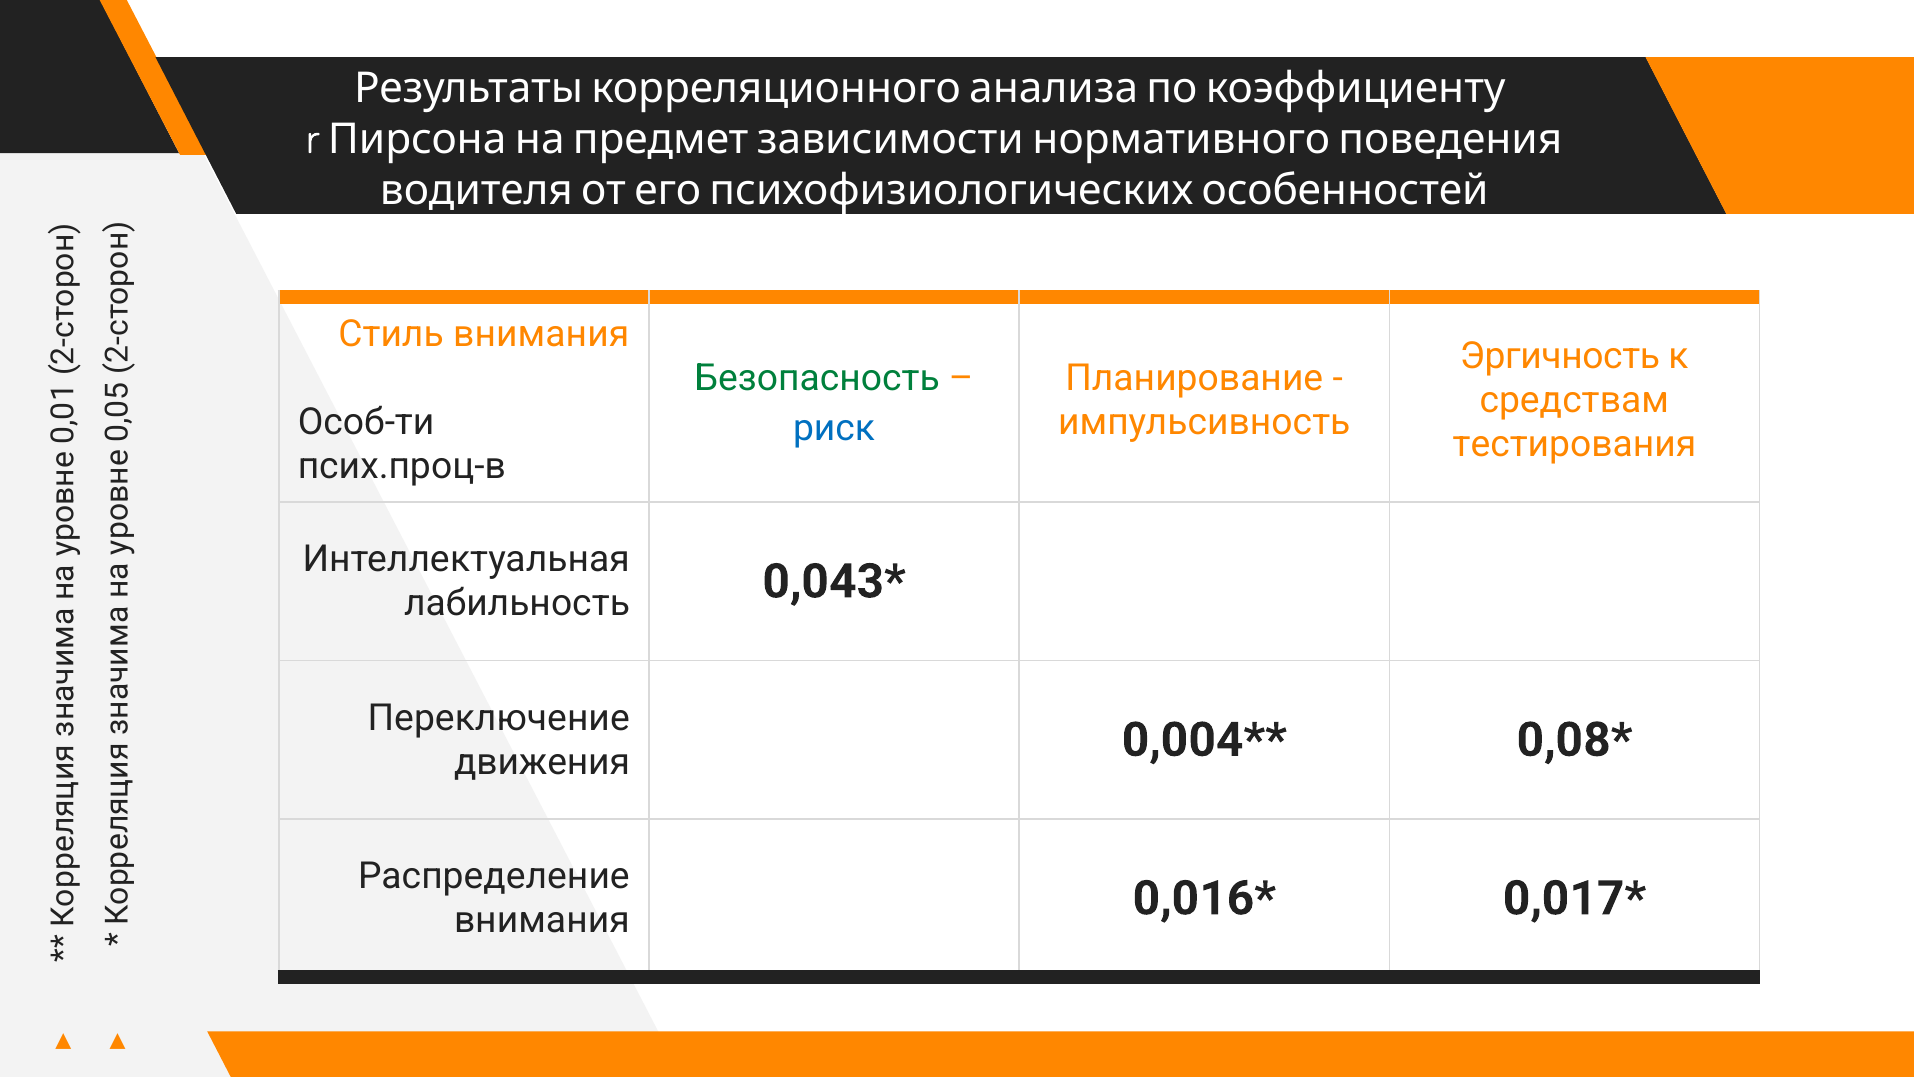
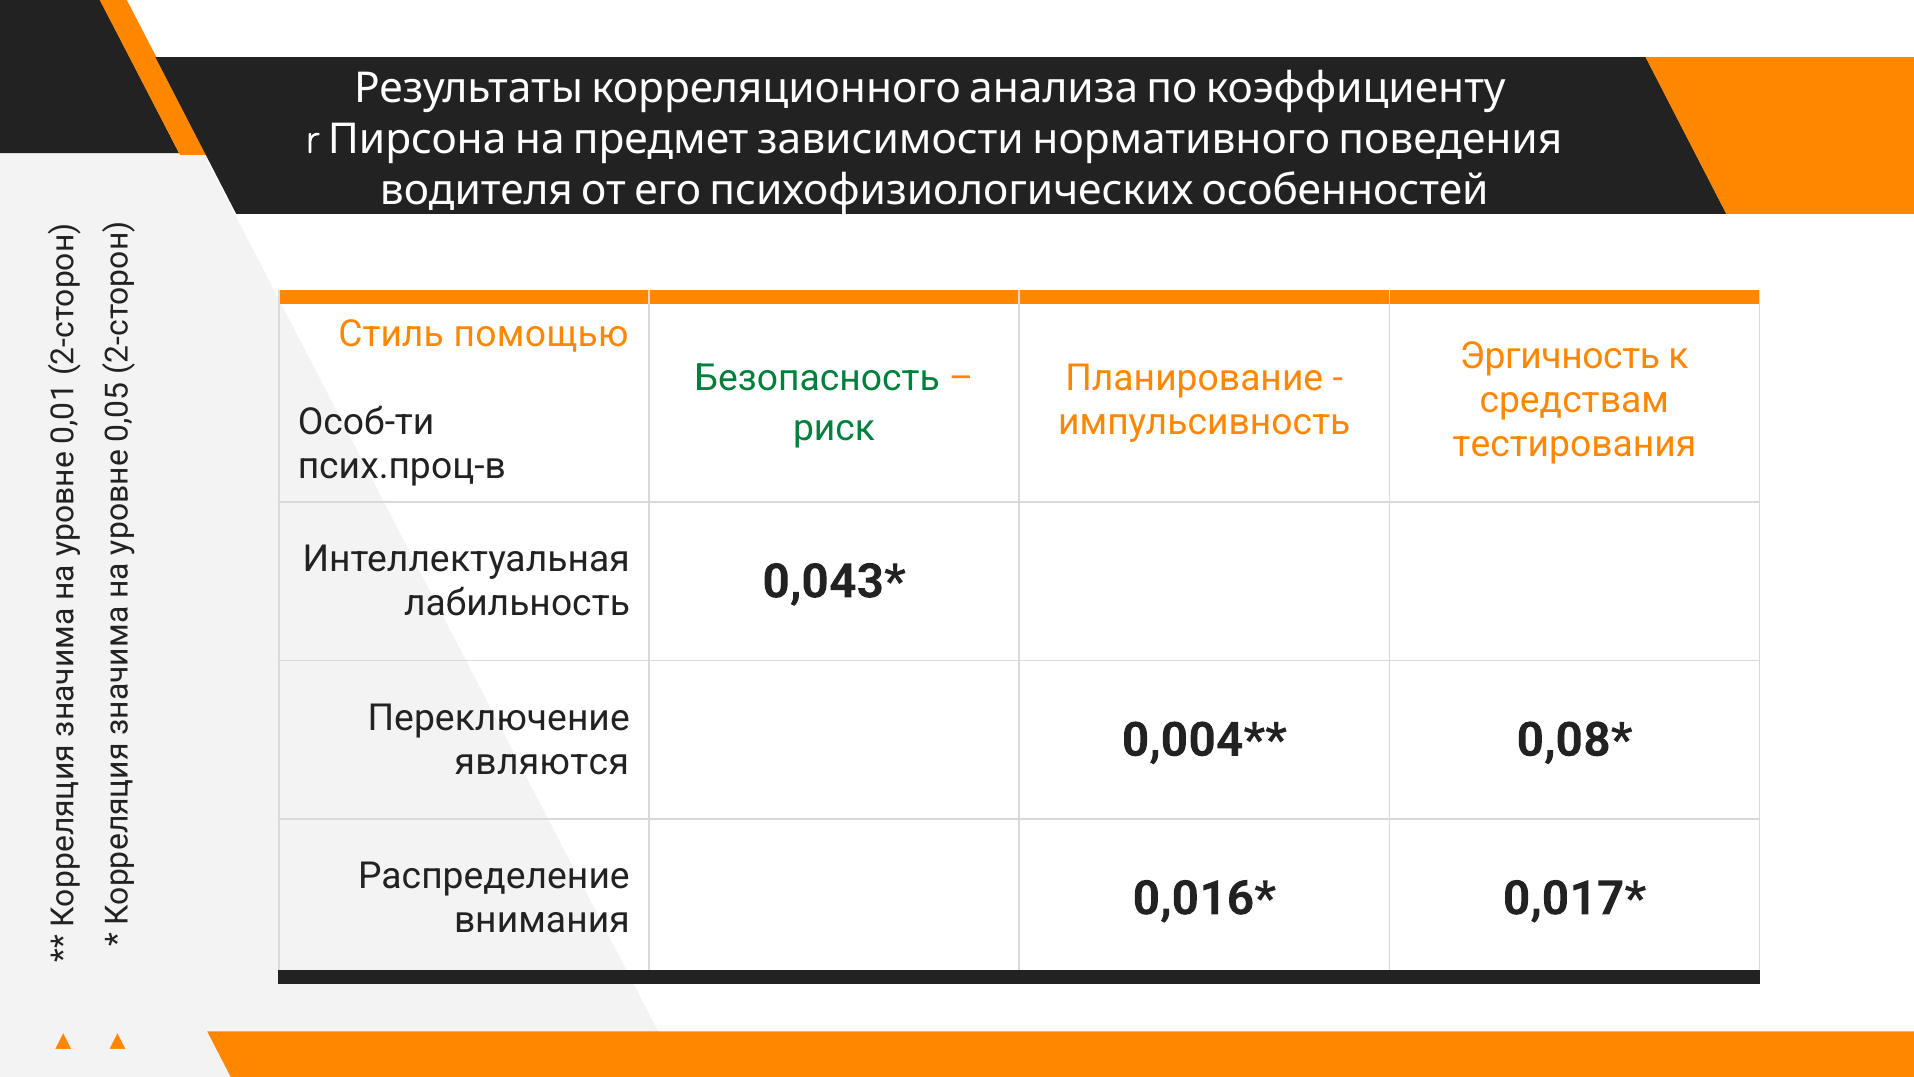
Стиль внимания: внимания -> помощью
риск colour: blue -> green
движения: движения -> являются
